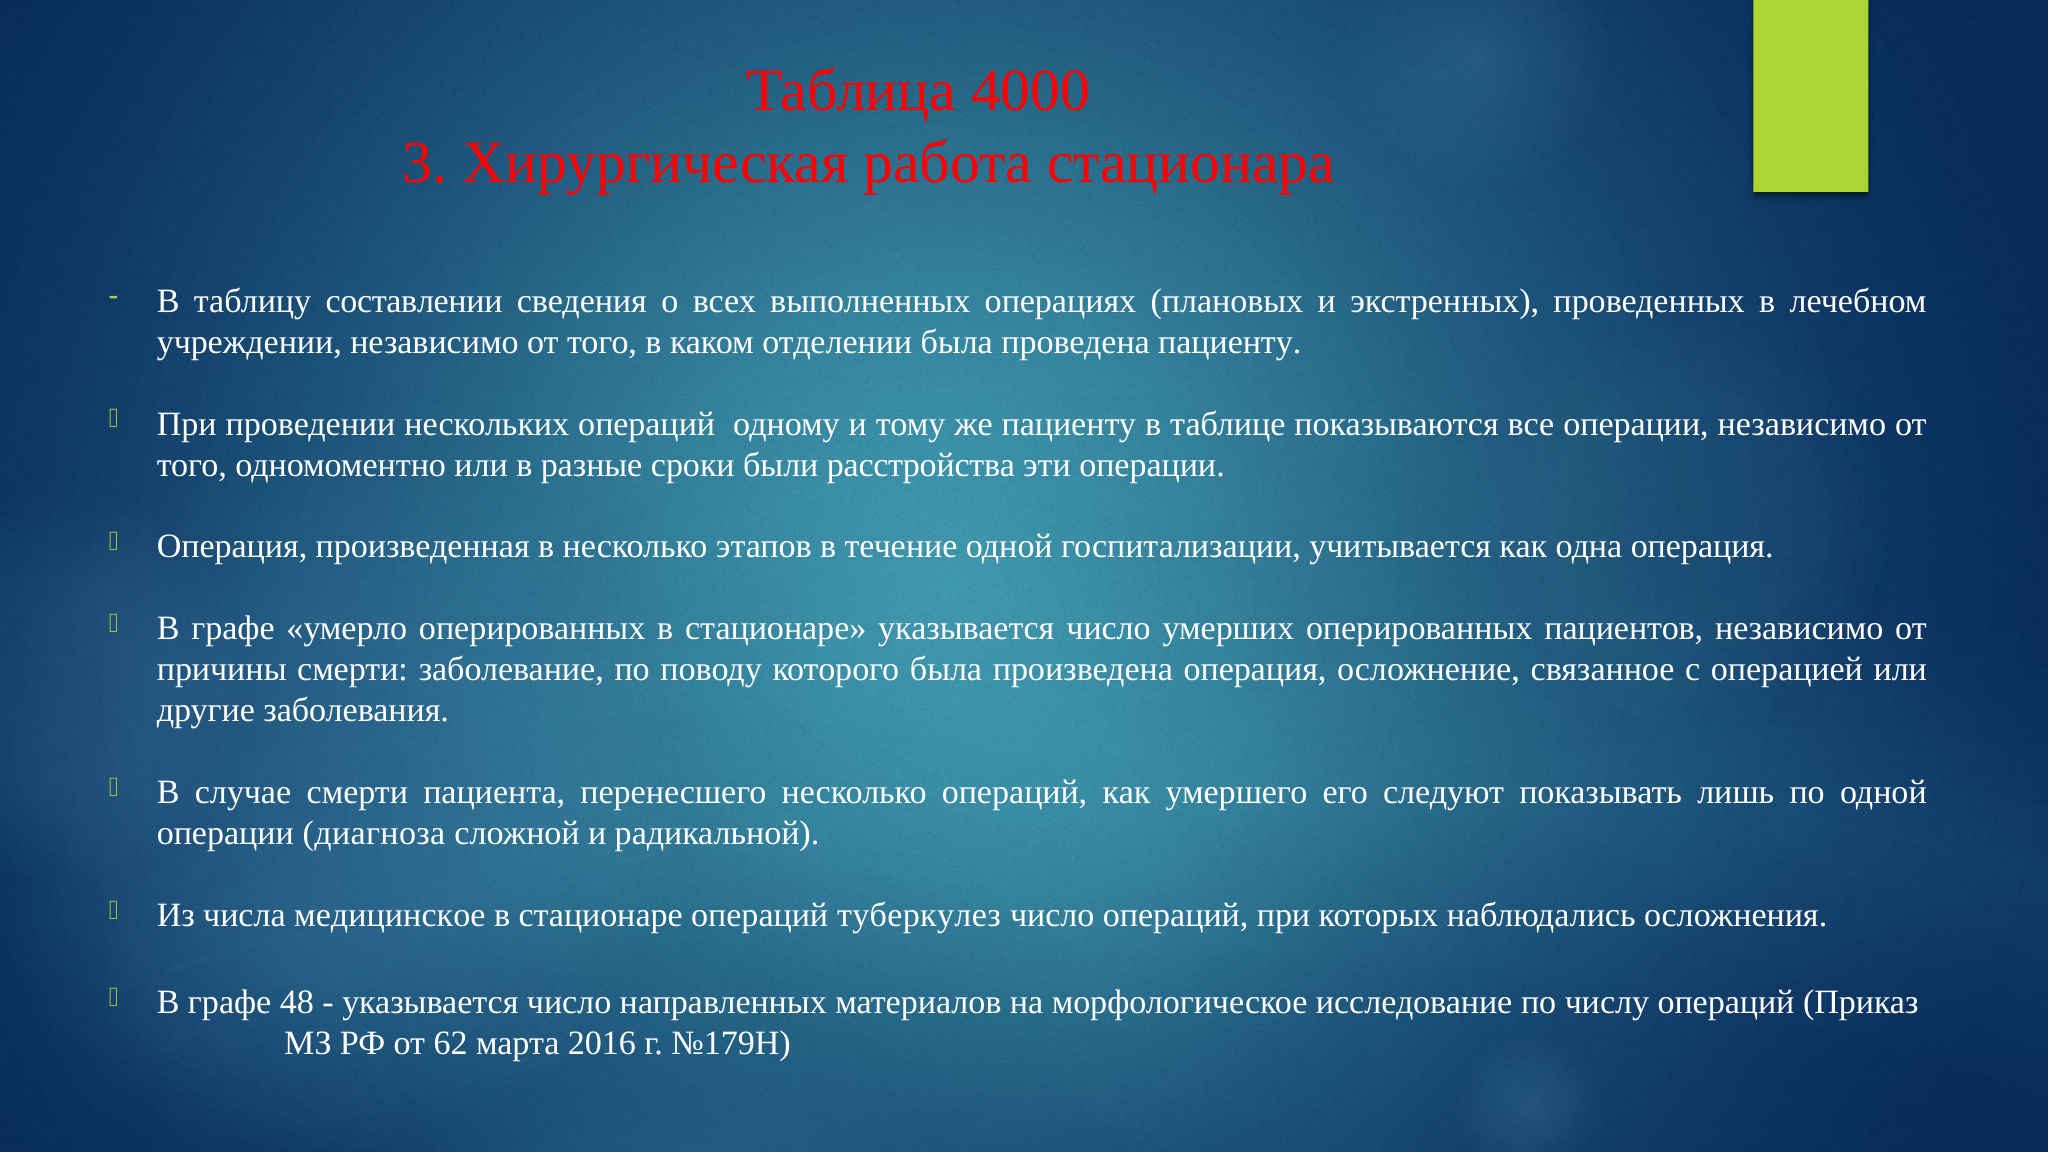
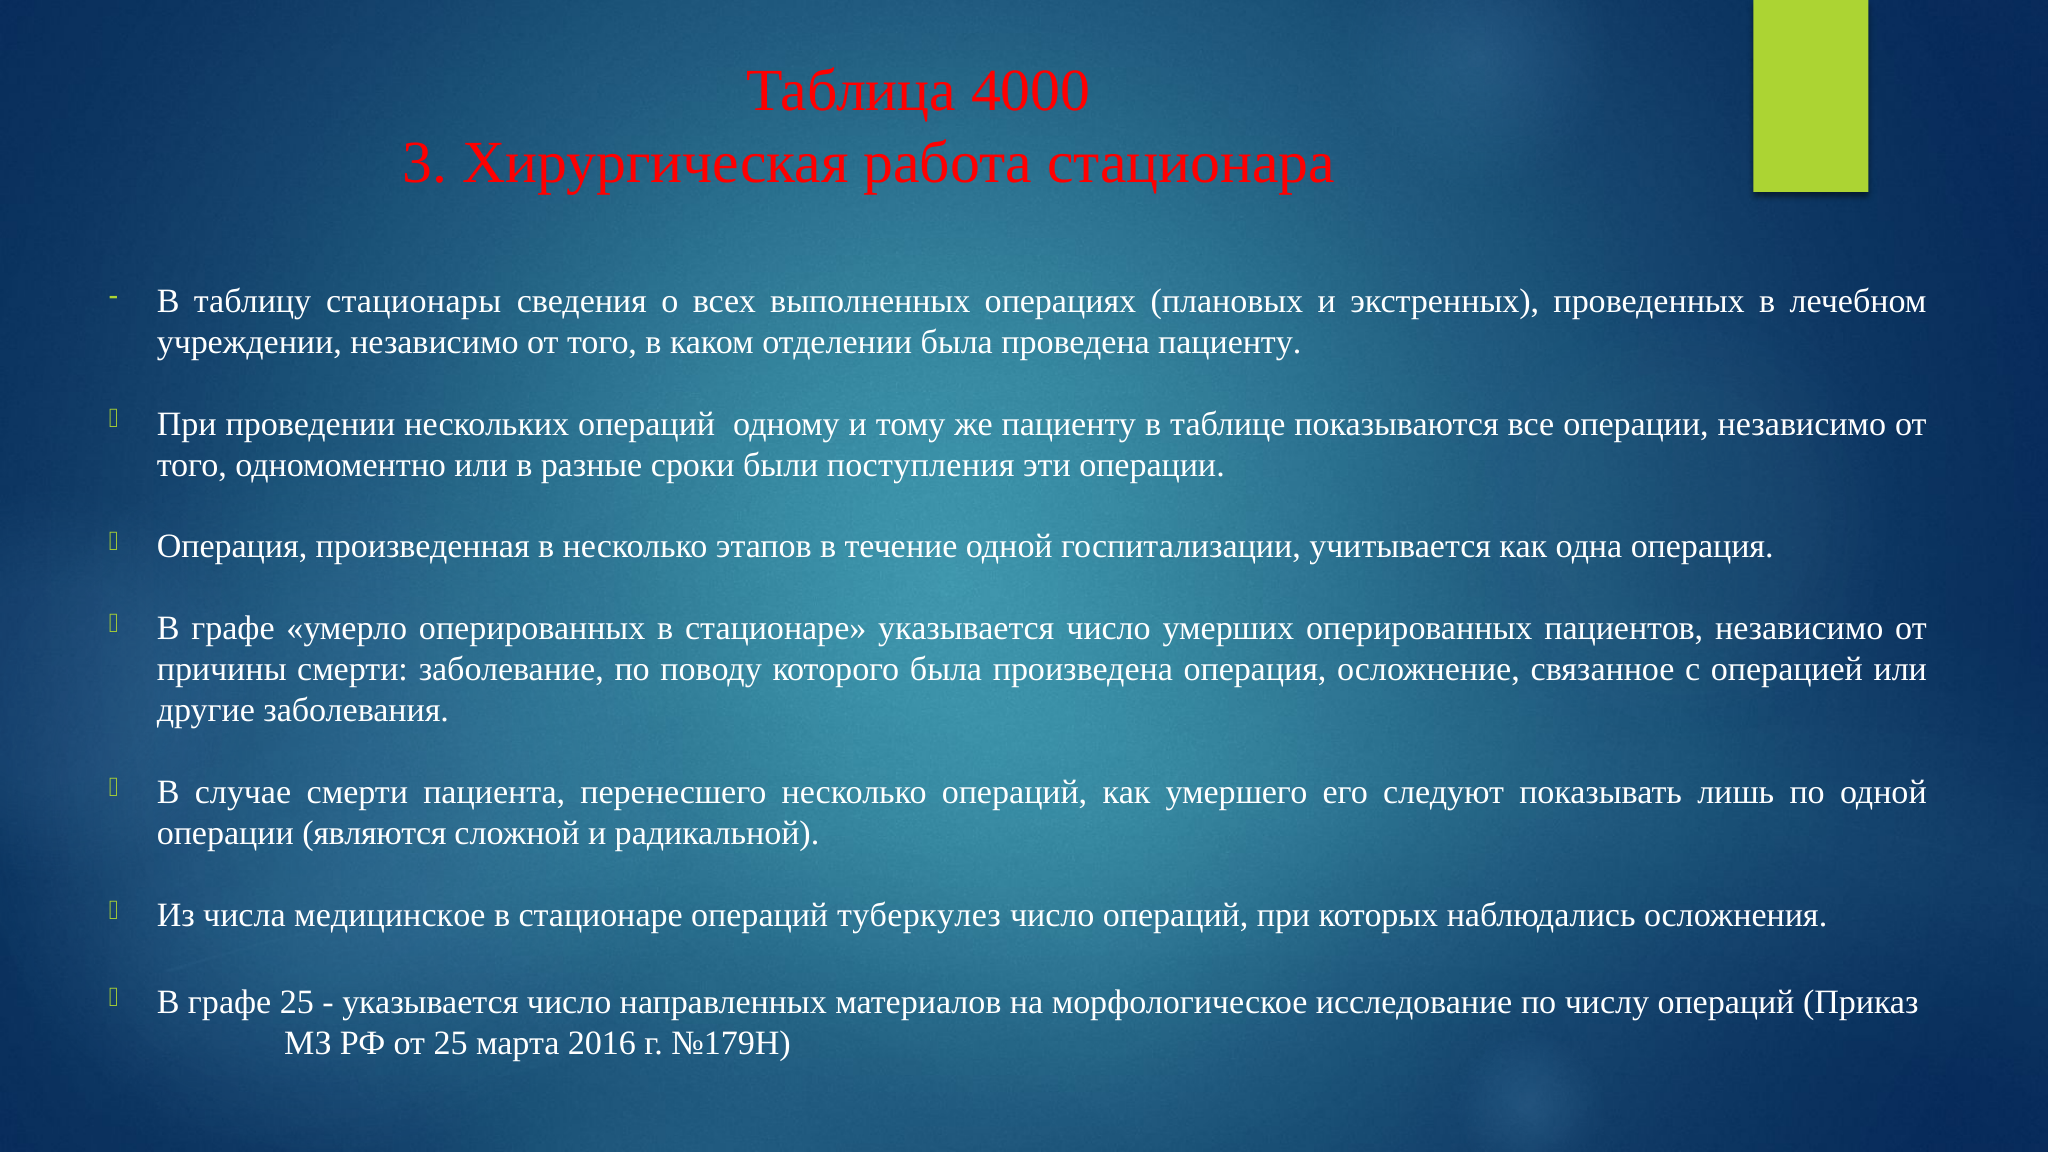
составлении: составлении -> стационары
расстройства: расстройства -> поступления
диагноза: диагноза -> являются
графе 48: 48 -> 25
от 62: 62 -> 25
